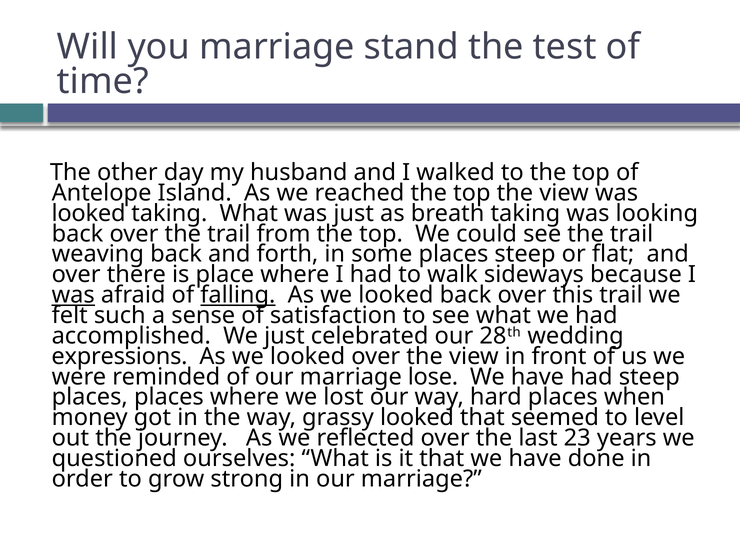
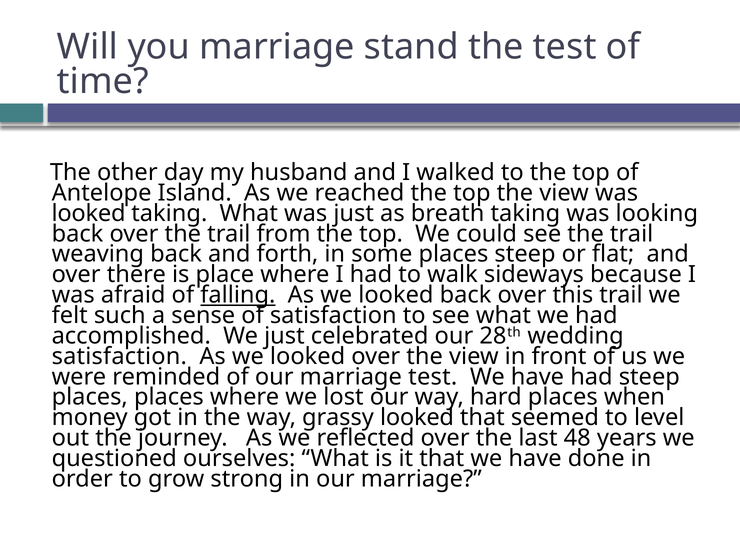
was at (73, 295) underline: present -> none
expressions at (120, 356): expressions -> satisfaction
marriage lose: lose -> test
23: 23 -> 48
